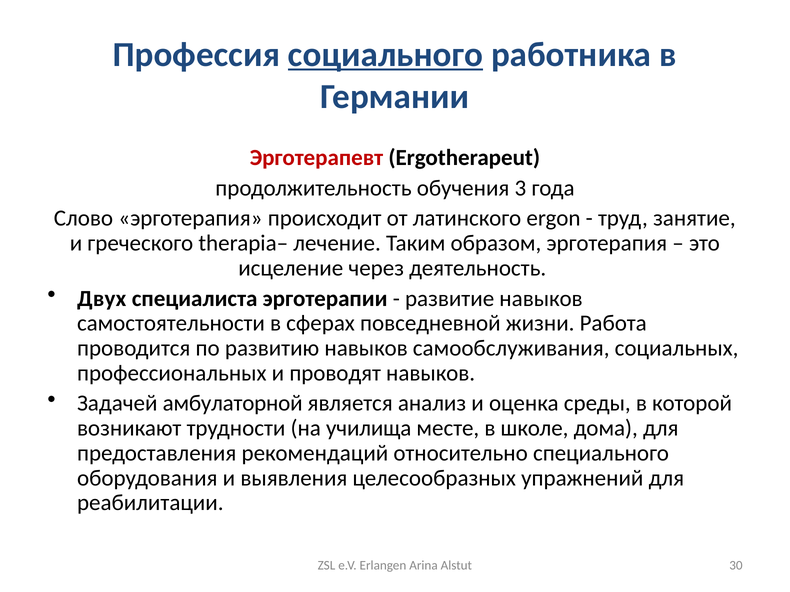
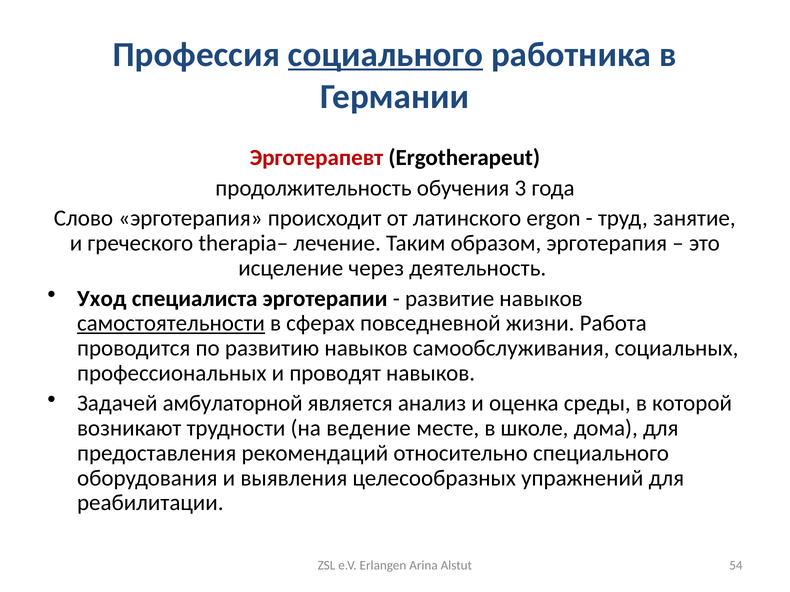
Двух: Двух -> Уход
самостоятельности underline: none -> present
училища: училища -> ведение
30: 30 -> 54
